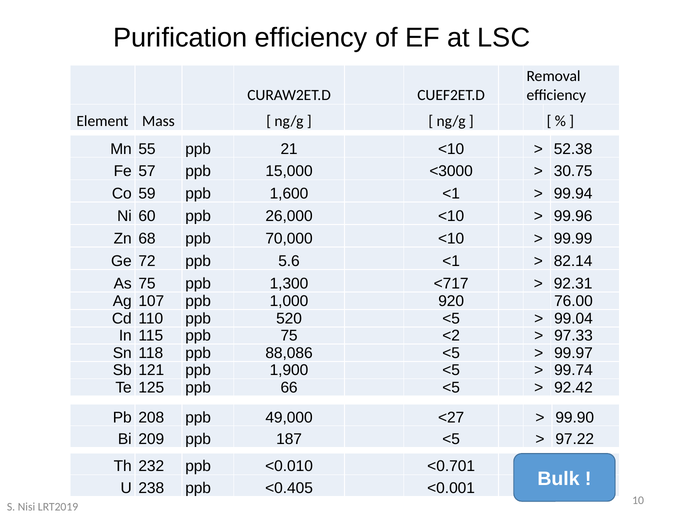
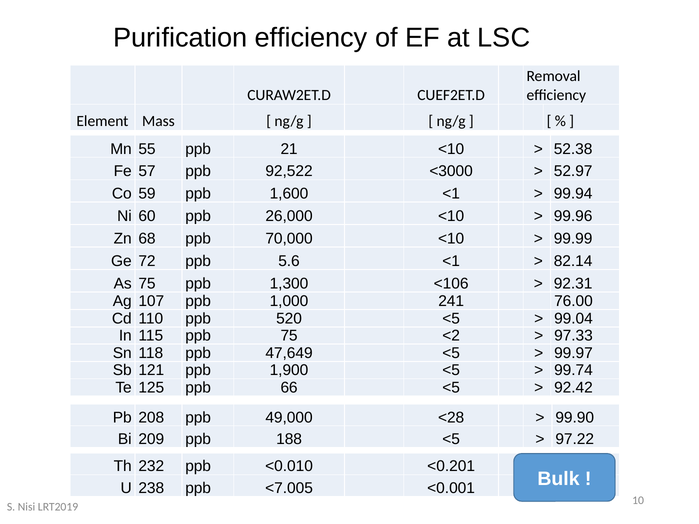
15,000: 15,000 -> 92,522
30.75: 30.75 -> 52.97
<717: <717 -> <106
920: 920 -> 241
88,086: 88,086 -> 47,649
<27: <27 -> <28
187: 187 -> 188
<0.701: <0.701 -> <0.201
<0.405: <0.405 -> <7.005
